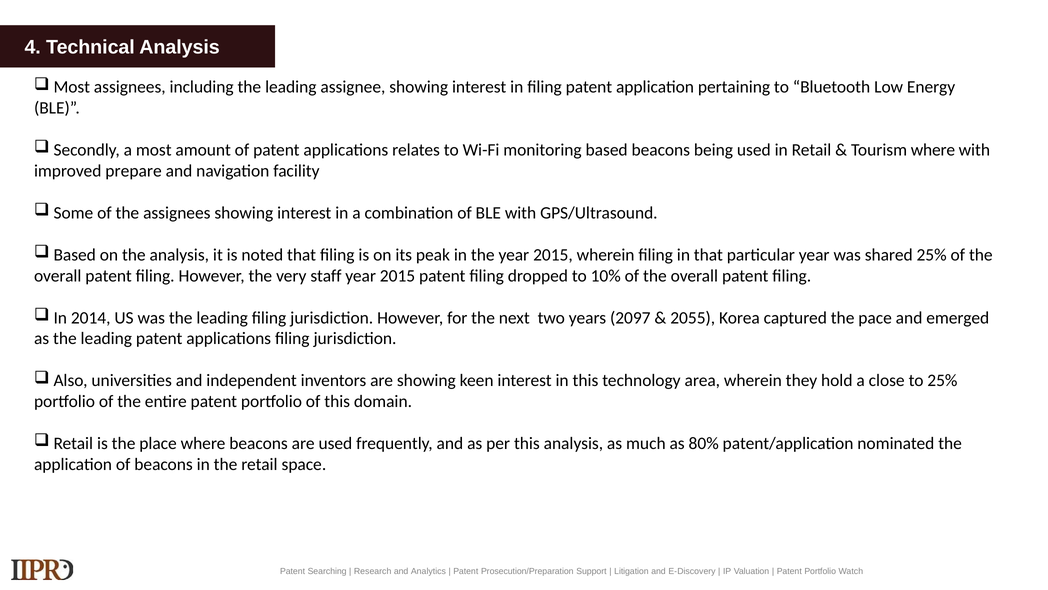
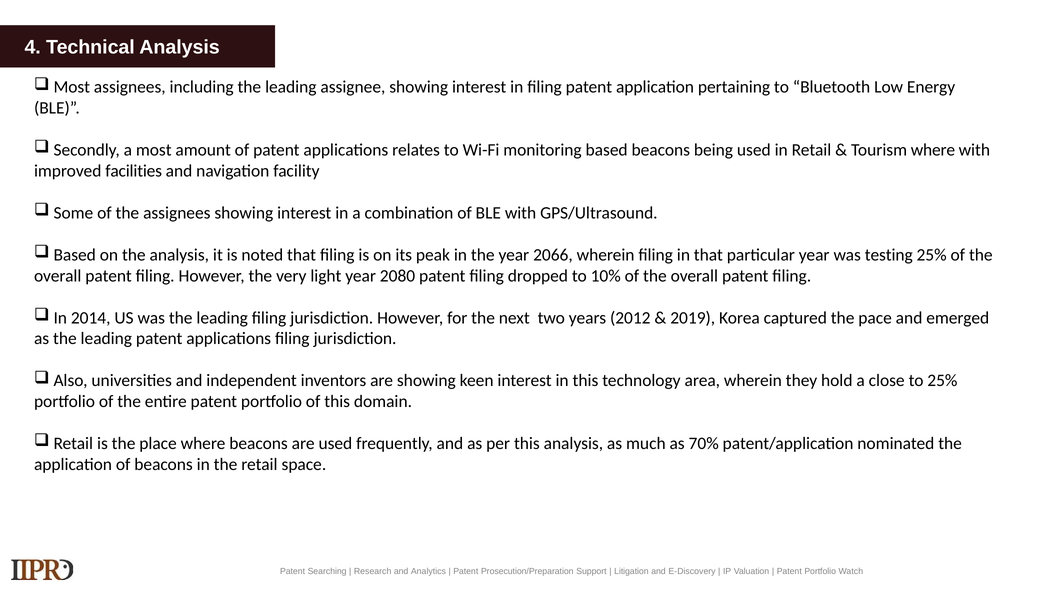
prepare: prepare -> facilities
the year 2015: 2015 -> 2066
shared: shared -> testing
staff: staff -> light
2015 at (398, 276): 2015 -> 2080
2097: 2097 -> 2012
2055: 2055 -> 2019
80%: 80% -> 70%
